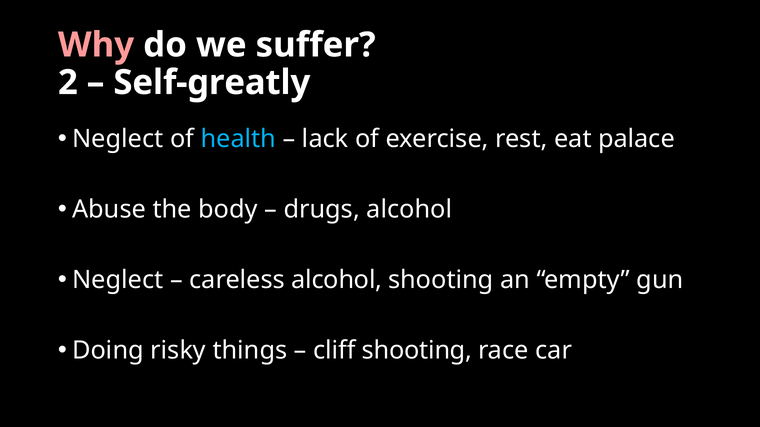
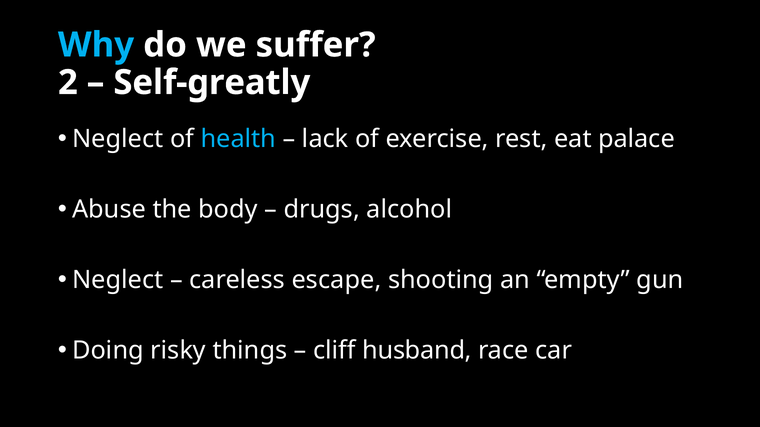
Why colour: pink -> light blue
careless alcohol: alcohol -> escape
cliff shooting: shooting -> husband
